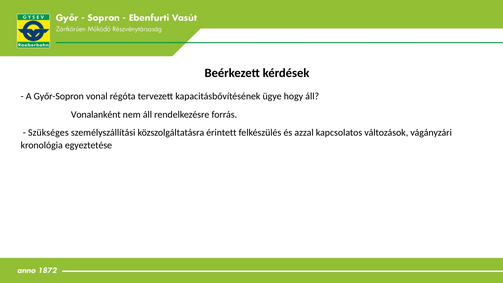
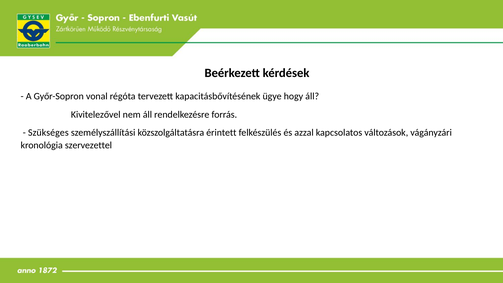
Vonalanként: Vonalanként -> Kivitelezővel
egyeztetése: egyeztetése -> szervezettel
